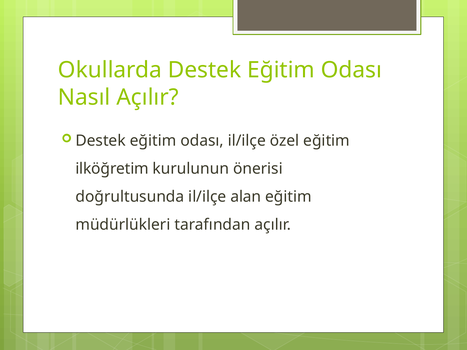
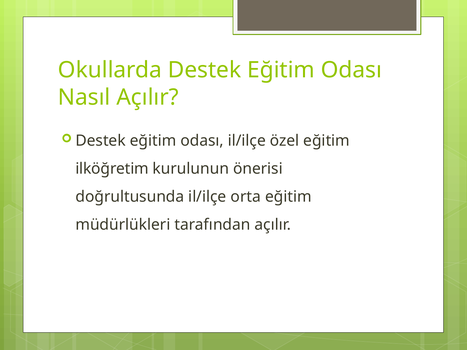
alan: alan -> orta
